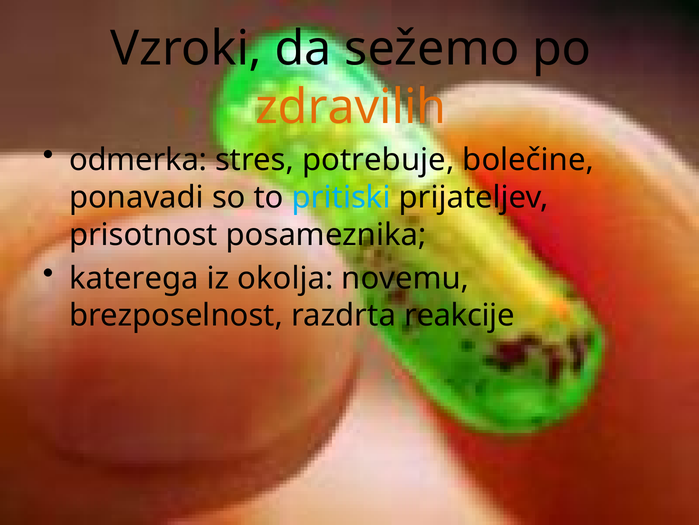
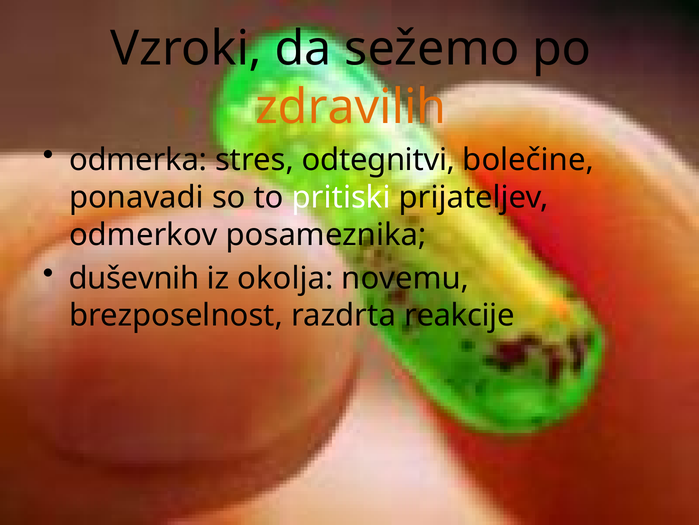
potrebuje: potrebuje -> odtegnitvi
pritiski colour: light blue -> white
prisotnost: prisotnost -> odmerkov
katerega: katerega -> duševnih
